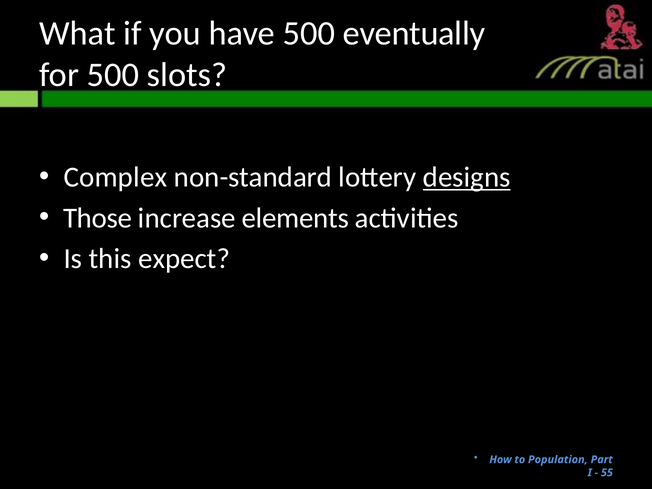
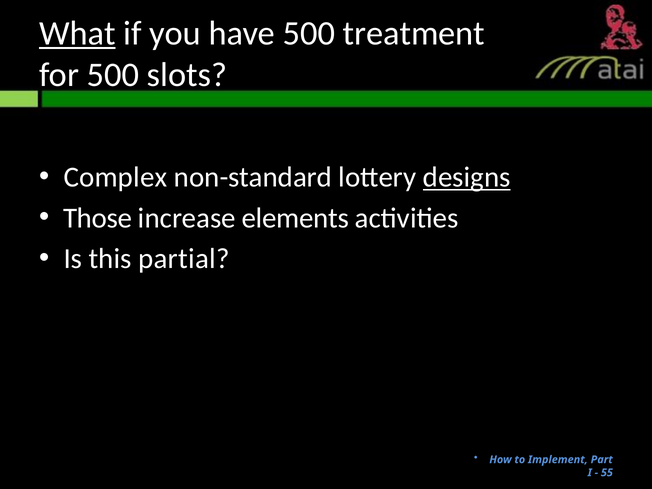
What underline: none -> present
eventually: eventually -> treatment
expect: expect -> partial
Population: Population -> Implement
